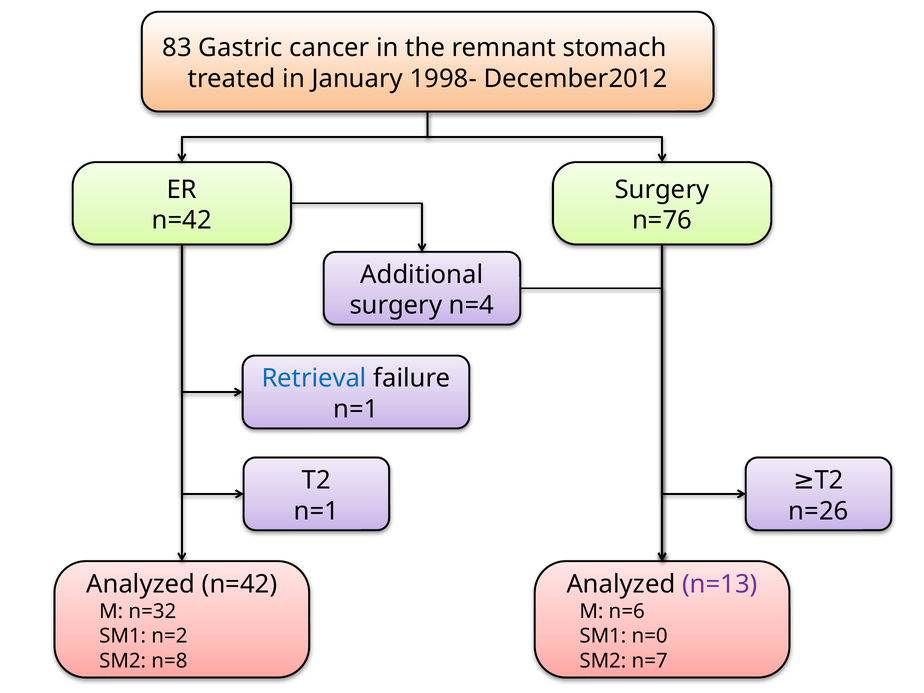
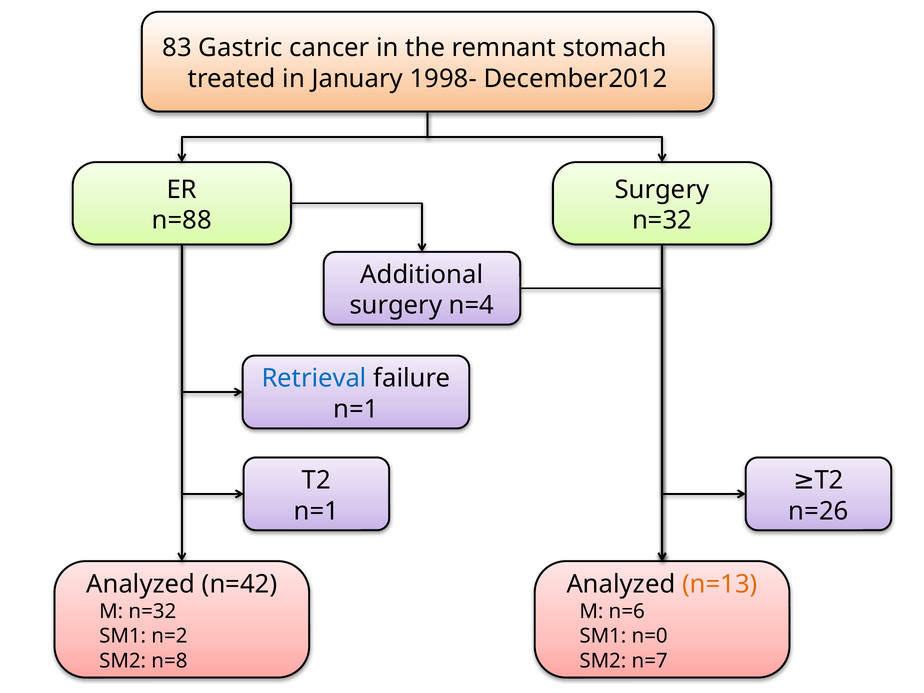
n=42 at (182, 220): n=42 -> n=88
n=76 at (662, 220): n=76 -> n=32
n=13 colour: purple -> orange
